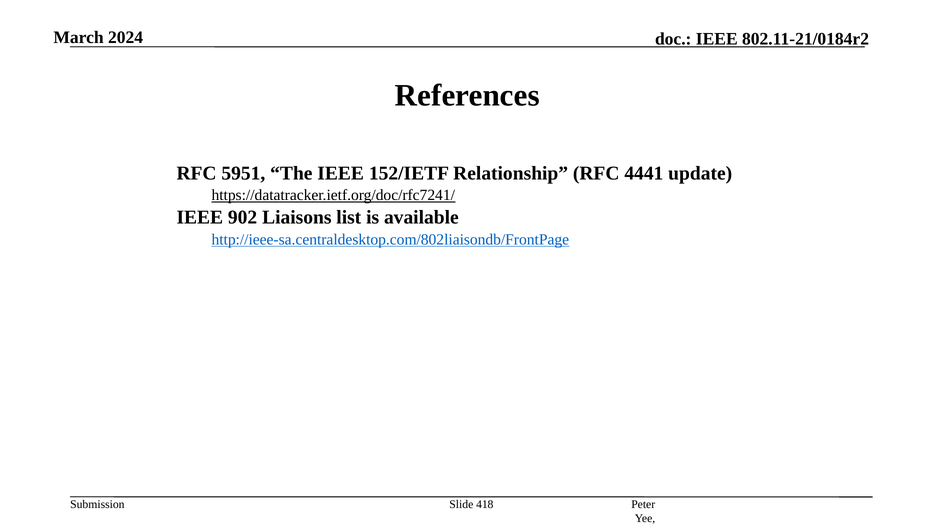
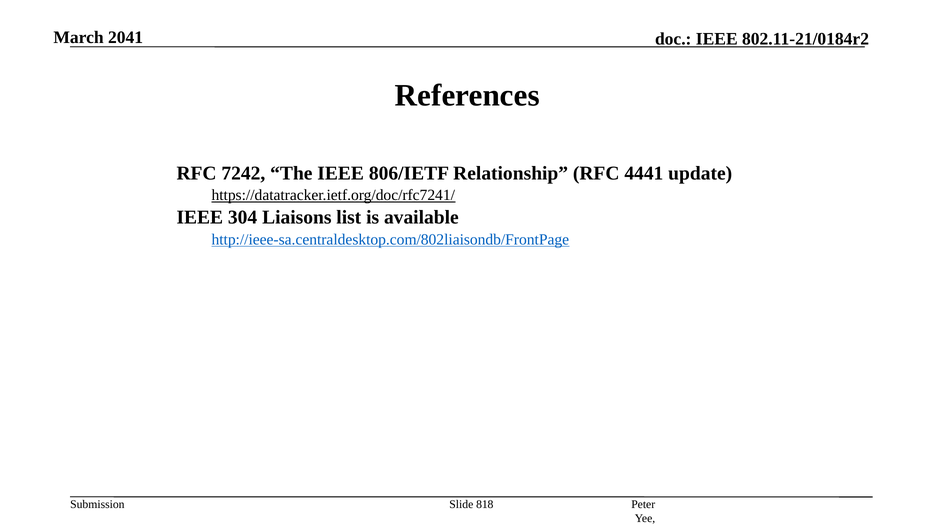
2024: 2024 -> 2041
5951: 5951 -> 7242
152/IETF: 152/IETF -> 806/IETF
902: 902 -> 304
418: 418 -> 818
